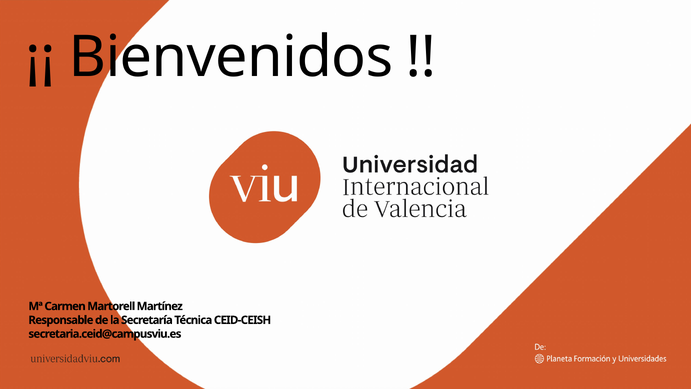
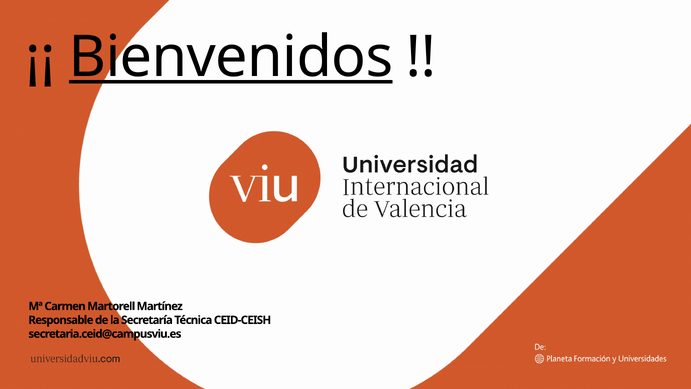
Bienvenidos underline: none -> present
